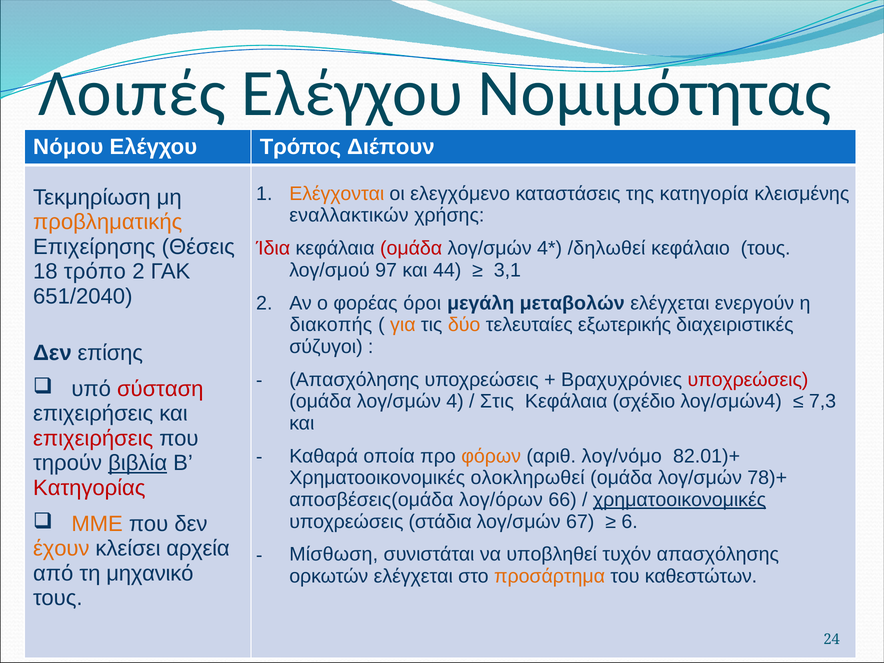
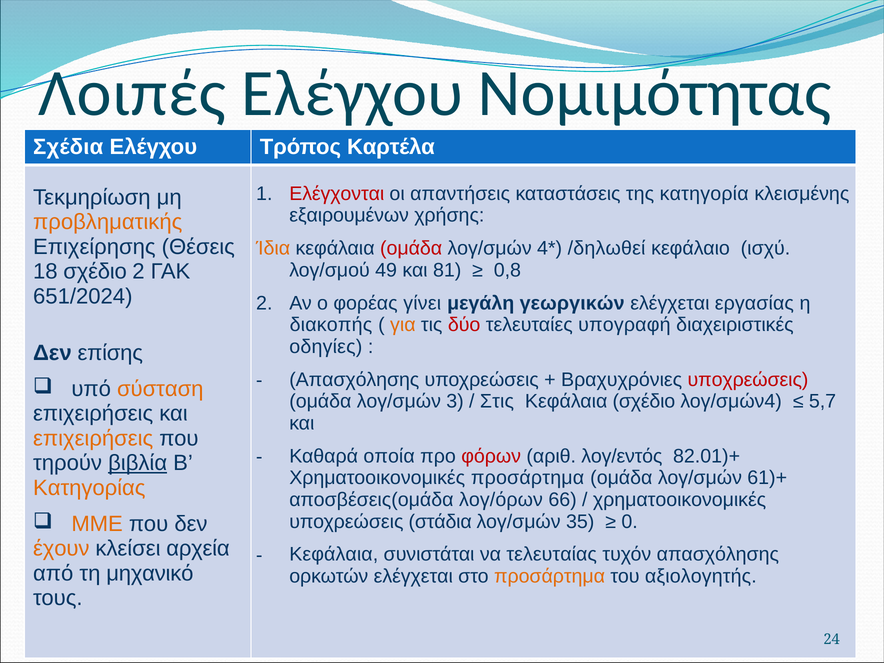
Νόμου: Νόμου -> Σχέδια
Διέπουν: Διέπουν -> Καρτέλα
Ελέγχονται colour: orange -> red
ελεγχόμενο: ελεγχόμενο -> απαντήσεις
εναλλακτικών: εναλλακτικών -> εξαιρουμένων
Ίδια colour: red -> orange
κεφάλαιο τους: τους -> ισχύ
97: 97 -> 49
44: 44 -> 81
3,1: 3,1 -> 0,8
18 τρόπο: τρόπο -> σχέδιο
651/2040: 651/2040 -> 651/2024
όροι: όροι -> γίνει
μεταβολών: μεταβολών -> γεωργικών
ενεργούν: ενεργούν -> εργασίας
δύο colour: orange -> red
εξωτερικής: εξωτερικής -> υπογραφή
σύζυγοι: σύζυγοι -> οδηγίες
σύσταση colour: red -> orange
4: 4 -> 3
7,3: 7,3 -> 5,7
επιχειρήσεις at (93, 438) colour: red -> orange
φόρων colour: orange -> red
λογ/νόμο: λογ/νόμο -> λογ/εντός
Χρηματοοικονομικές ολοκληρωθεί: ολοκληρωθεί -> προσάρτημα
78)+: 78)+ -> 61)+
Κατηγορίας colour: red -> orange
χρηματοοικονομικές at (680, 500) underline: present -> none
67: 67 -> 35
6: 6 -> 0
Μίσθωση at (334, 555): Μίσθωση -> Κεφάλαια
υποβληθεί: υποβληθεί -> τελευταίας
καθεστώτων: καθεστώτων -> αξιολογητής
